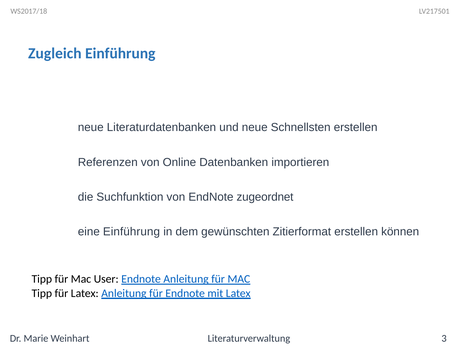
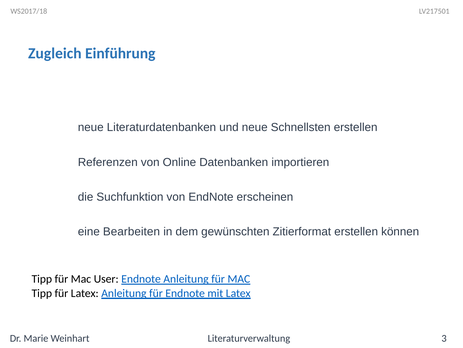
zugeordnet: zugeordnet -> erscheinen
eine Einführung: Einführung -> Bearbeiten
